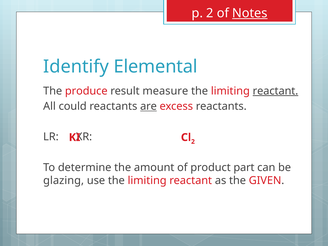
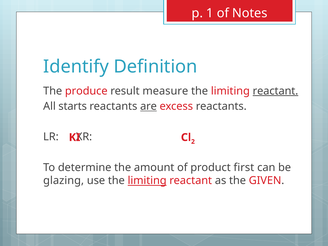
p 2: 2 -> 1
Notes underline: present -> none
Elemental: Elemental -> Definition
could: could -> starts
part: part -> first
limiting at (147, 181) underline: none -> present
